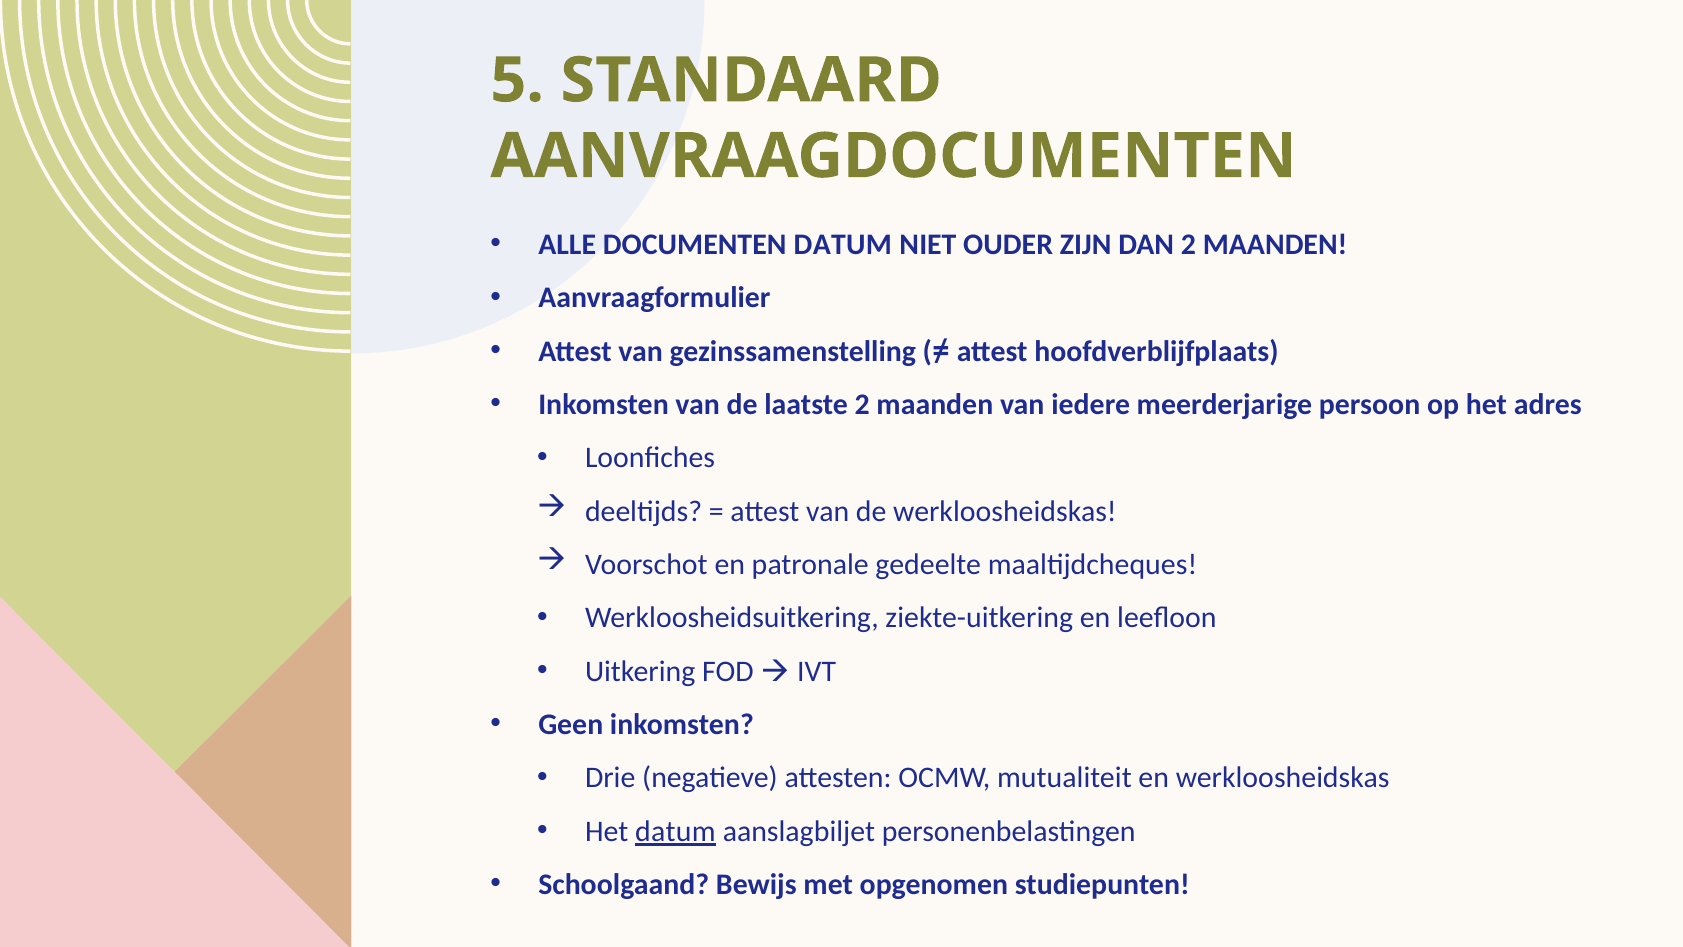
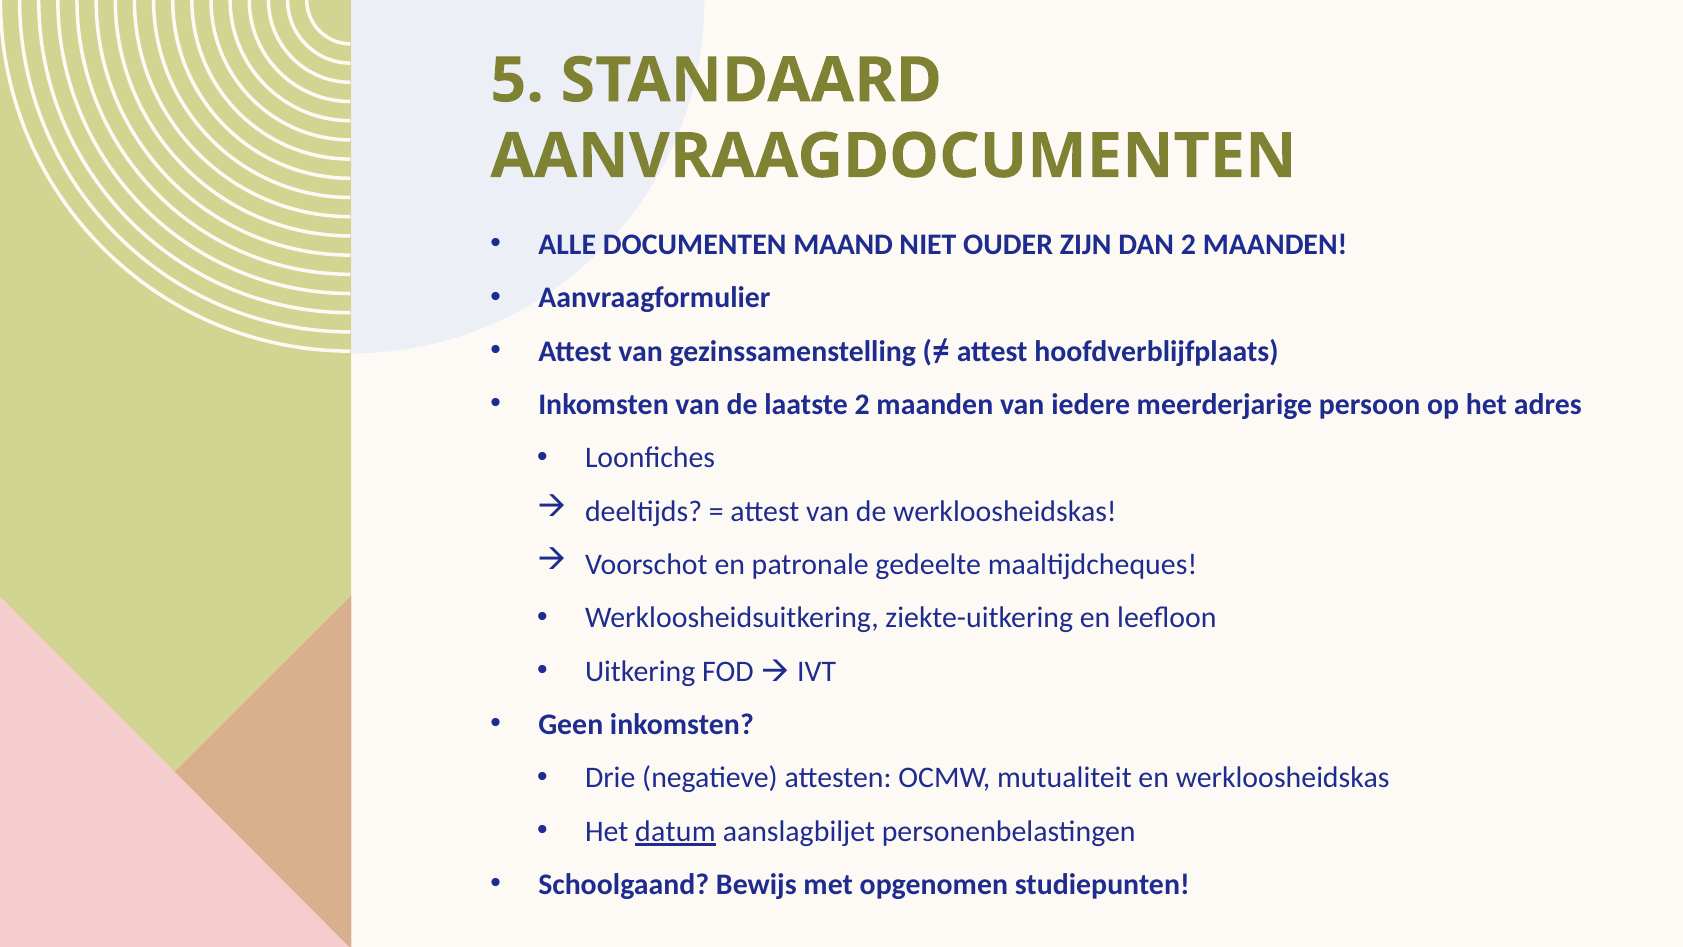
DOCUMENTEN DATUM: DATUM -> MAAND
